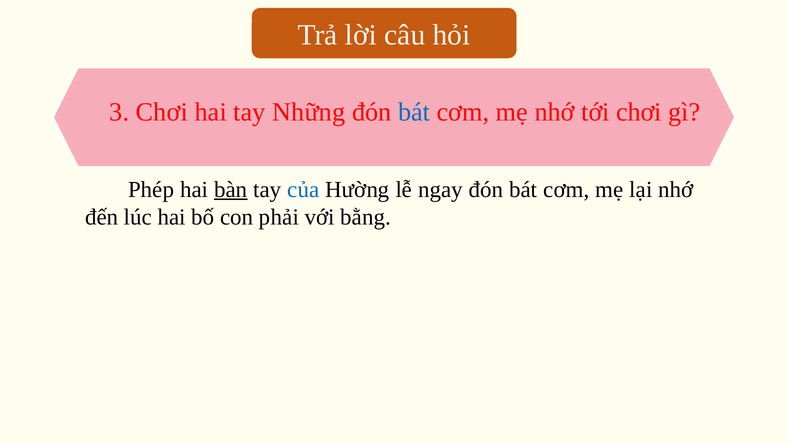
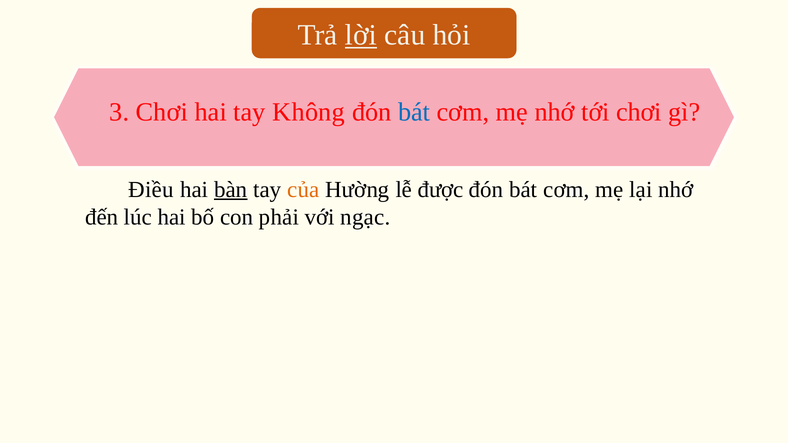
lời underline: none -> present
Những: Những -> Không
Phép: Phép -> Điều
của colour: blue -> orange
ngay: ngay -> được
bằng: bằng -> ngạc
